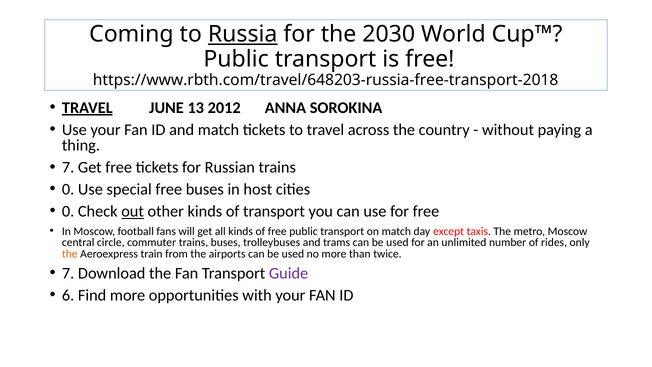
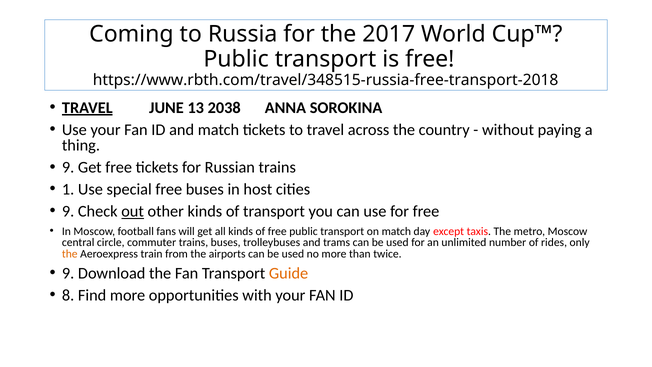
Russia underline: present -> none
2030: 2030 -> 2017
https://www.rbth.com/travel/648203-russia-free-transport-2018: https://www.rbth.com/travel/648203-russia-free-transport-2018 -> https://www.rbth.com/travel/348515-russia-free-transport-2018
2012: 2012 -> 2038
7 at (68, 167): 7 -> 9
0 at (68, 189): 0 -> 1
0 at (68, 211): 0 -> 9
7 at (68, 273): 7 -> 9
Guide colour: purple -> orange
6: 6 -> 8
